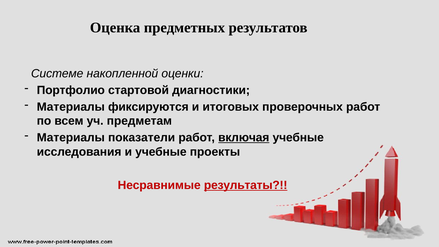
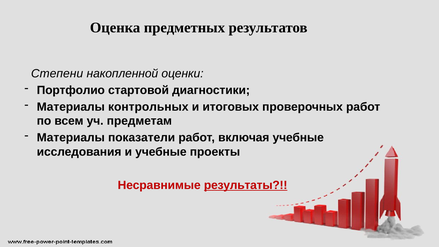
Системе: Системе -> Степени
фиксируются: фиксируются -> контрольных
включая underline: present -> none
